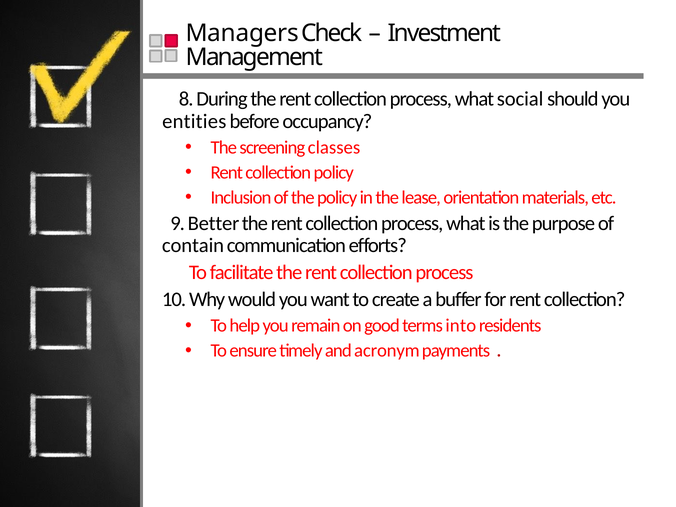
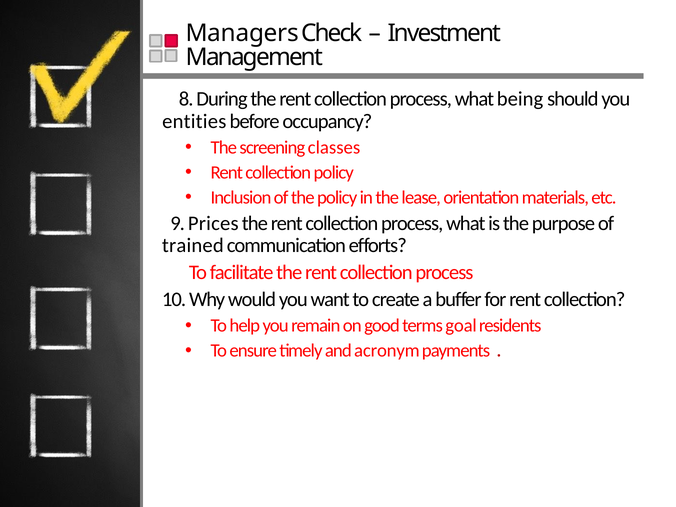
social: social -> being
Better: Better -> Prices
contain: contain -> trained
into: into -> goal
